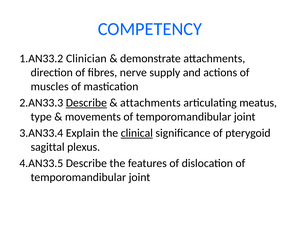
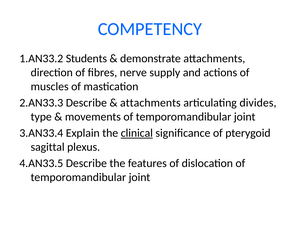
Clinician: Clinician -> Students
Describe at (86, 103) underline: present -> none
meatus: meatus -> divides
